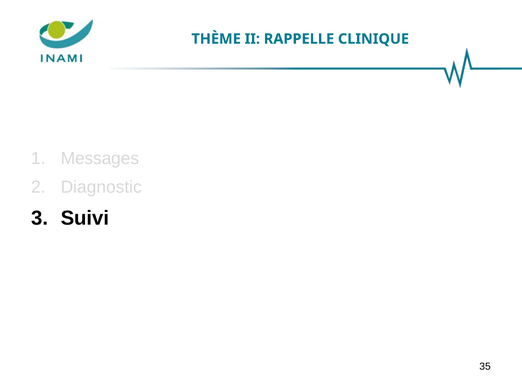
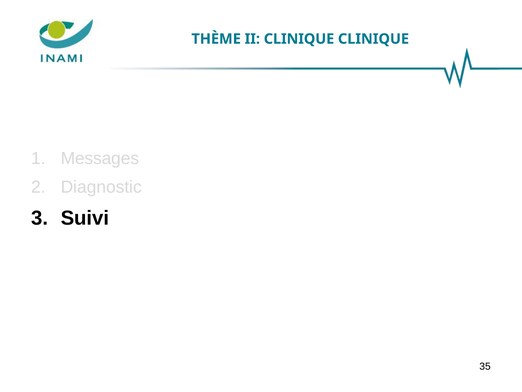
II RAPPELLE: RAPPELLE -> CLINIQUE
